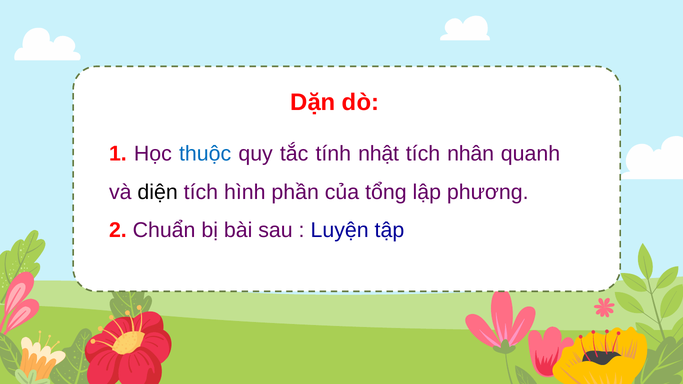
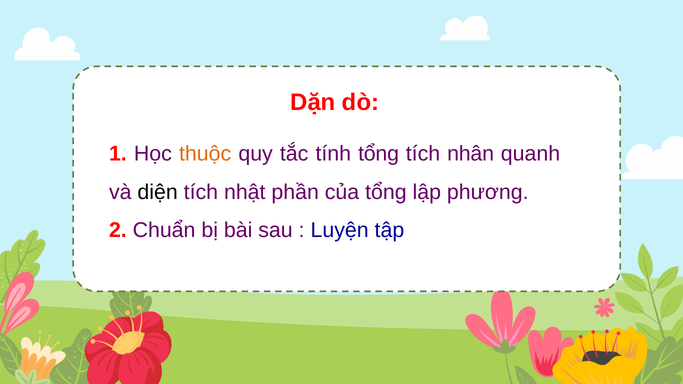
thuộc colour: blue -> orange
tính nhật: nhật -> tổng
hình: hình -> nhật
